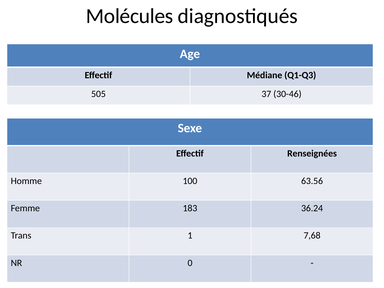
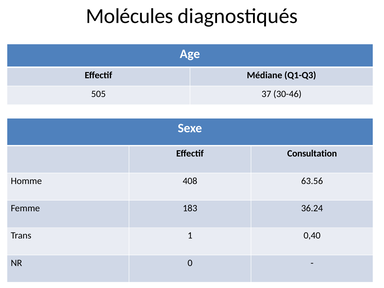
Renseignées: Renseignées -> Consultation
100: 100 -> 408
7,68: 7,68 -> 0,40
